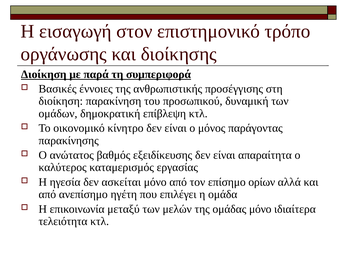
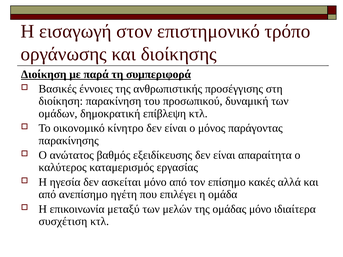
ορίων: ορίων -> κακές
τελειότητα: τελειότητα -> συσχέτιση
